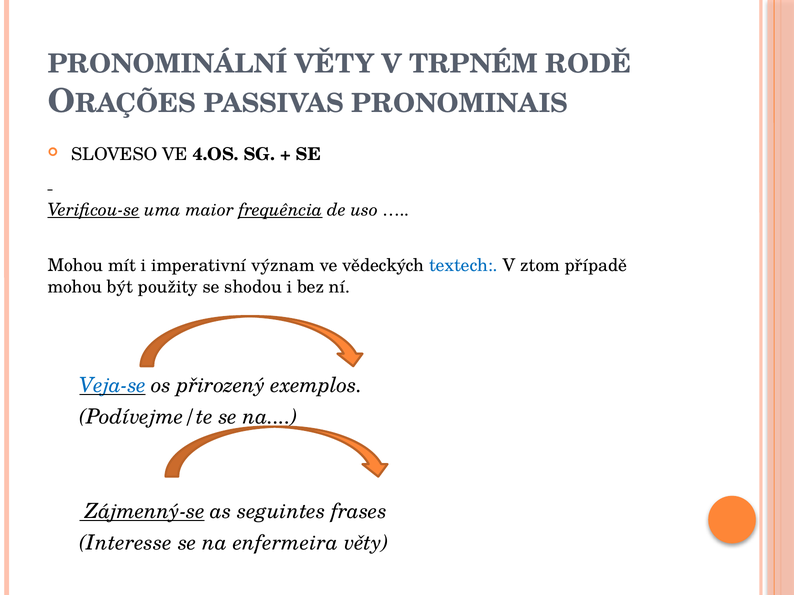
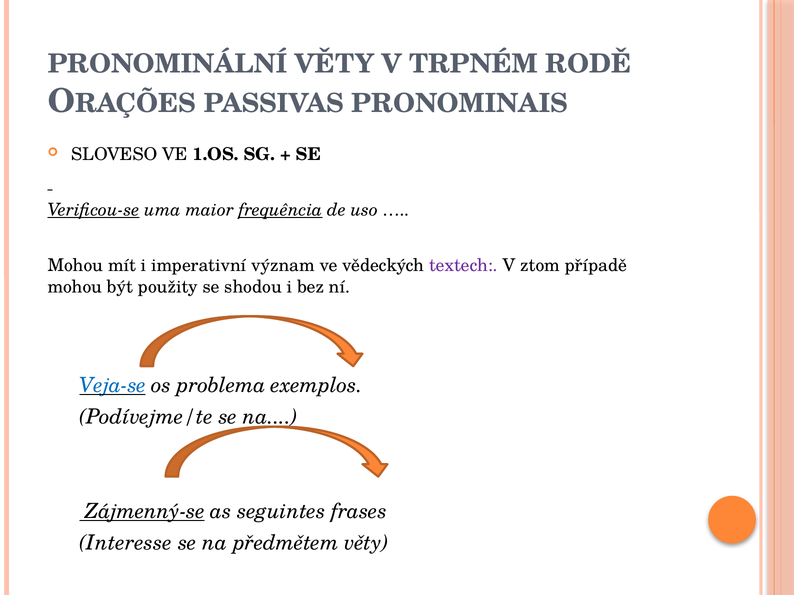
4.OS: 4.OS -> 1.OS
textech colour: blue -> purple
přirozený: přirozený -> problema
enfermeira: enfermeira -> předmětem
